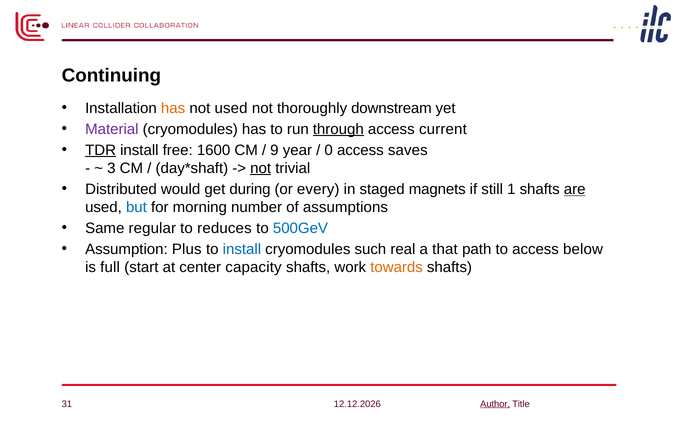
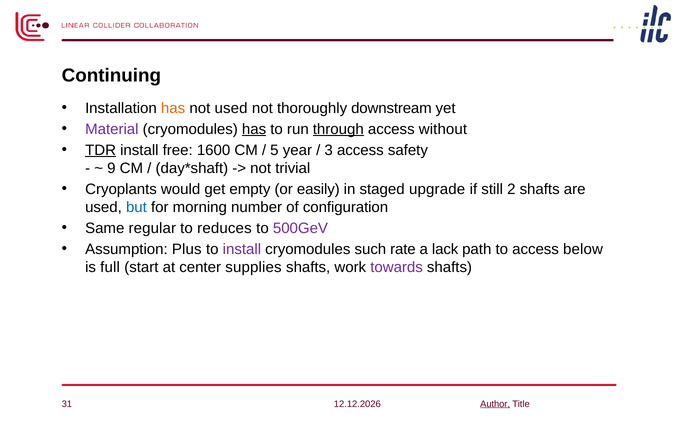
has at (254, 129) underline: none -> present
current: current -> without
9: 9 -> 5
0: 0 -> 3
saves: saves -> safety
3: 3 -> 9
not at (261, 169) underline: present -> none
Distributed: Distributed -> Cryoplants
during: during -> empty
every: every -> easily
magnets: magnets -> upgrade
1: 1 -> 2
are underline: present -> none
assumptions: assumptions -> configuration
500GeV colour: blue -> purple
install at (242, 250) colour: blue -> purple
real: real -> rate
that: that -> lack
capacity: capacity -> supplies
towards colour: orange -> purple
